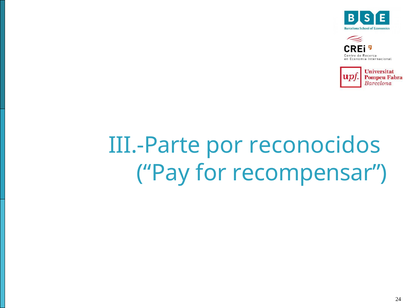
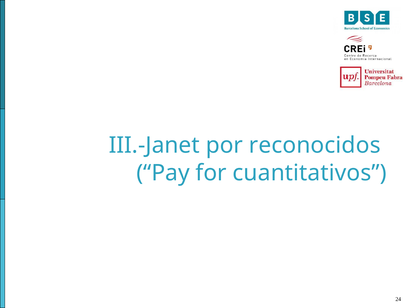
III.-Parte: III.-Parte -> III.-Janet
recompensar: recompensar -> cuantitativos
